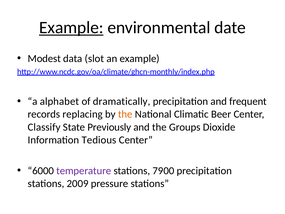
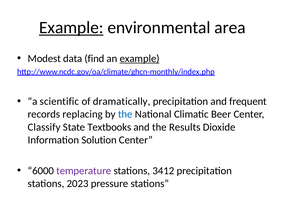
date: date -> area
slot: slot -> find
example at (140, 58) underline: none -> present
alphabet: alphabet -> scientific
the at (125, 114) colour: orange -> blue
Previously: Previously -> Textbooks
Groups: Groups -> Results
Tedious: Tedious -> Solution
7900: 7900 -> 3412
2009: 2009 -> 2023
